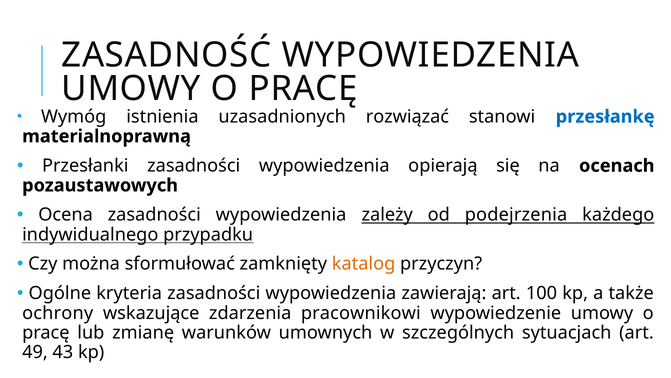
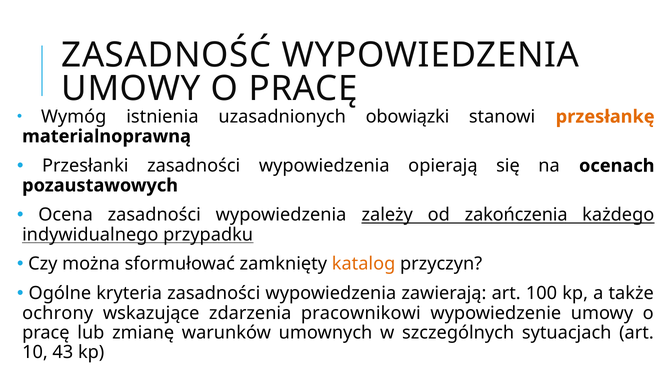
rozwiązać: rozwiązać -> obowiązki
przesłankę colour: blue -> orange
podejrzenia: podejrzenia -> zakończenia
49: 49 -> 10
